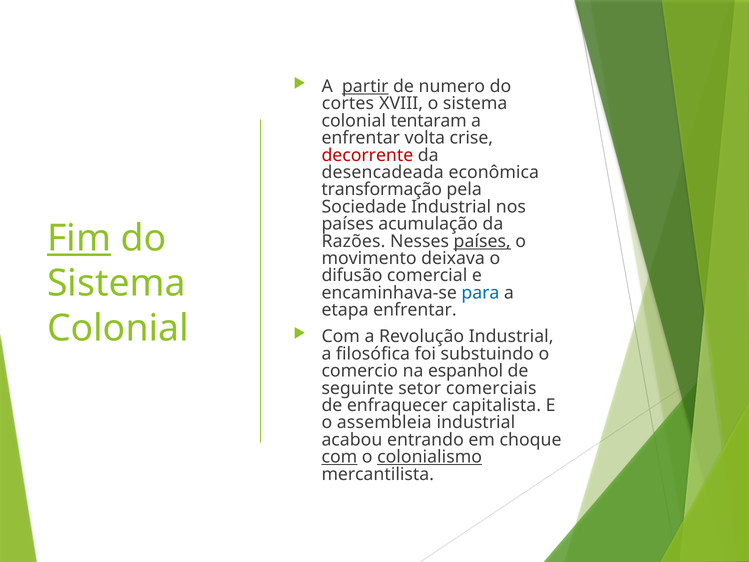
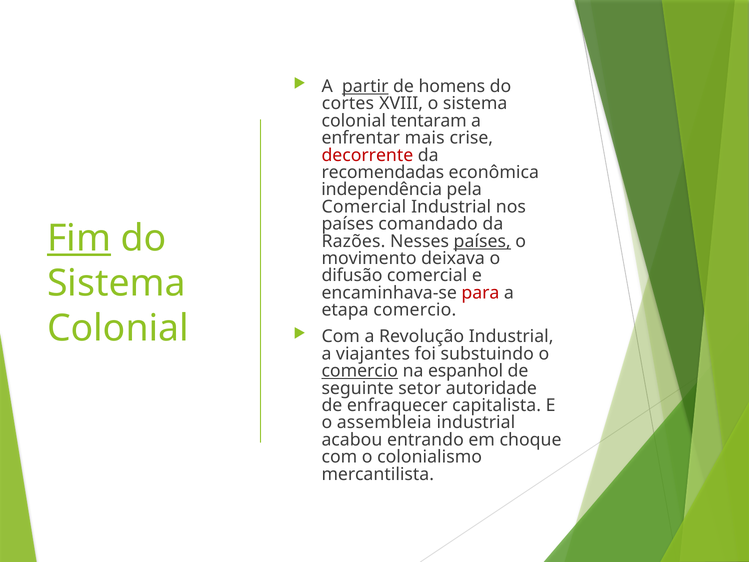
numero: numero -> homens
volta: volta -> mais
desencadeada: desencadeada -> recomendadas
transformação: transformação -> independência
Sociedade at (364, 207): Sociedade -> Comercial
acumulação: acumulação -> comandado
para colour: blue -> red
etapa enfrentar: enfrentar -> comercio
filosófica: filosófica -> viajantes
comercio at (360, 371) underline: none -> present
comerciais: comerciais -> autoridade
com at (339, 457) underline: present -> none
colonialismo underline: present -> none
